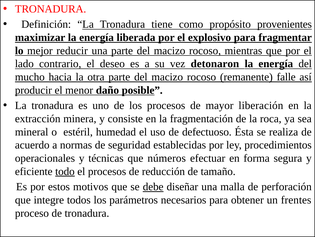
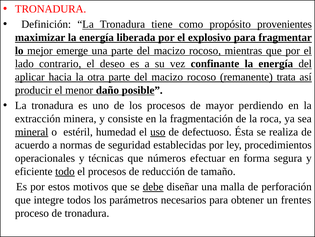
reducir: reducir -> emerge
detonaron: detonaron -> confinante
mucho: mucho -> aplicar
falle: falle -> trata
liberación: liberación -> perdiendo
mineral underline: none -> present
uso underline: none -> present
